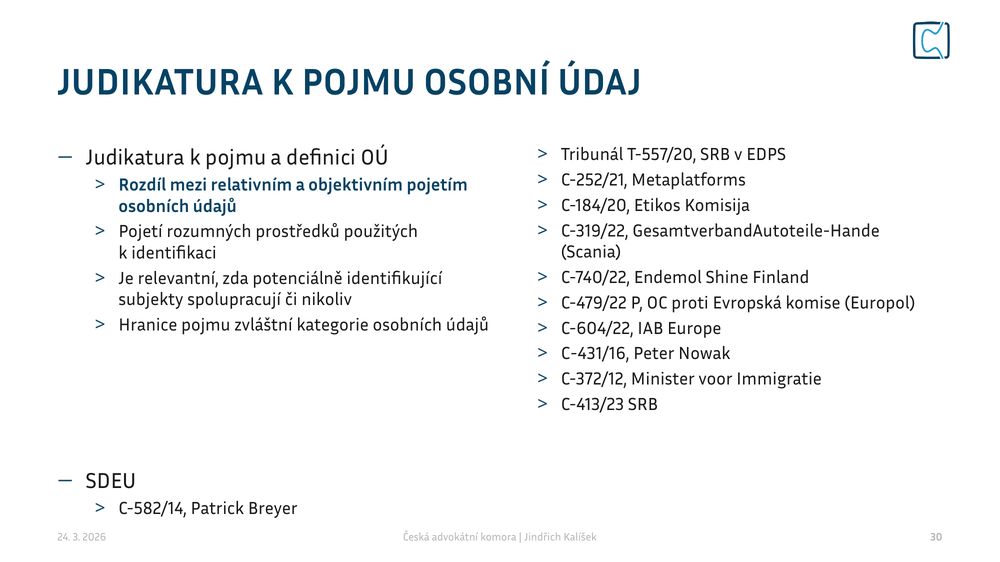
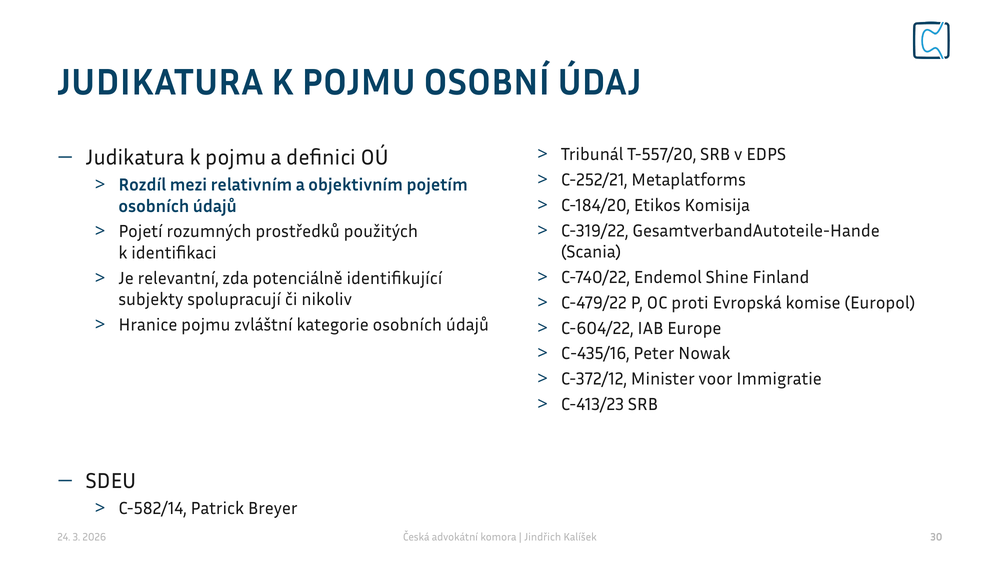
C-431/16: C-431/16 -> C-435/16
